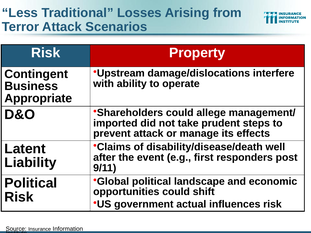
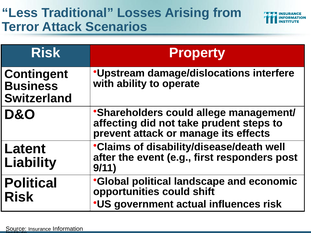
Appropriate: Appropriate -> Switzerland
imported: imported -> affecting
